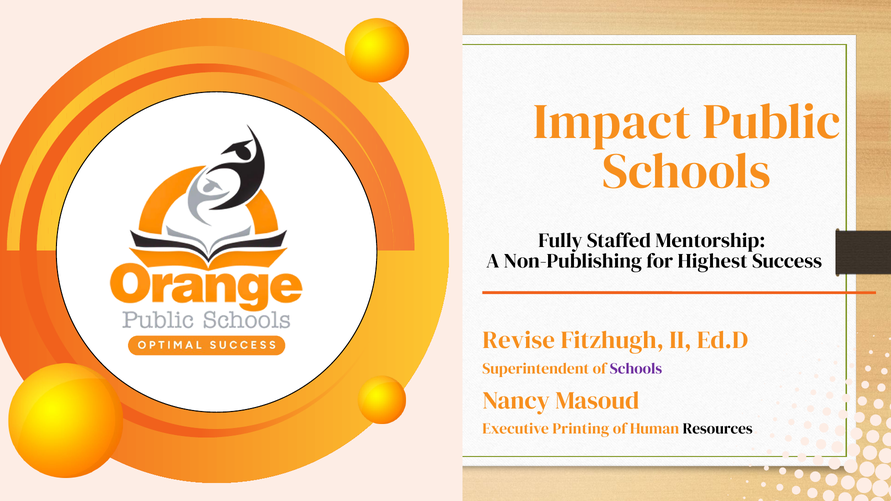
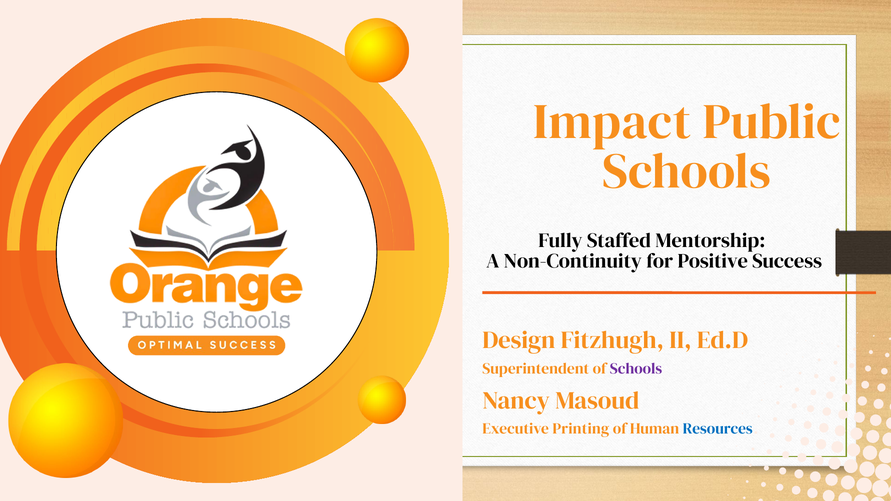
Non-Publishing: Non-Publishing -> Non-Continuity
Highest: Highest -> Positive
Revise: Revise -> Design
Resources colour: black -> blue
